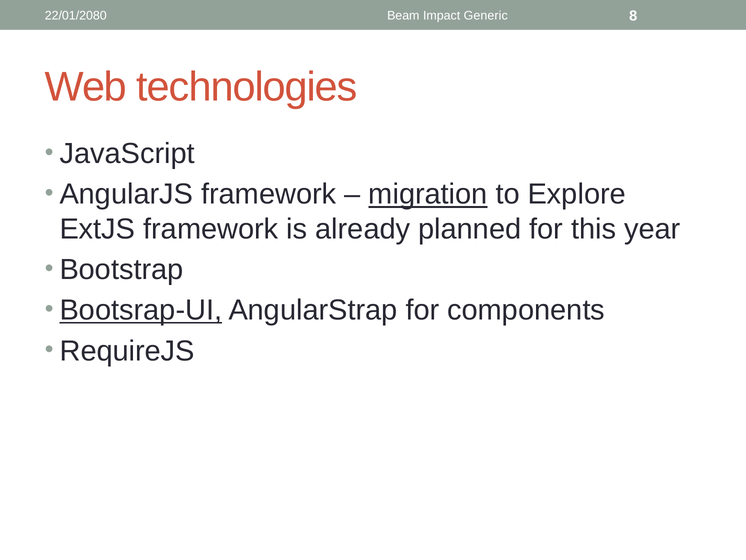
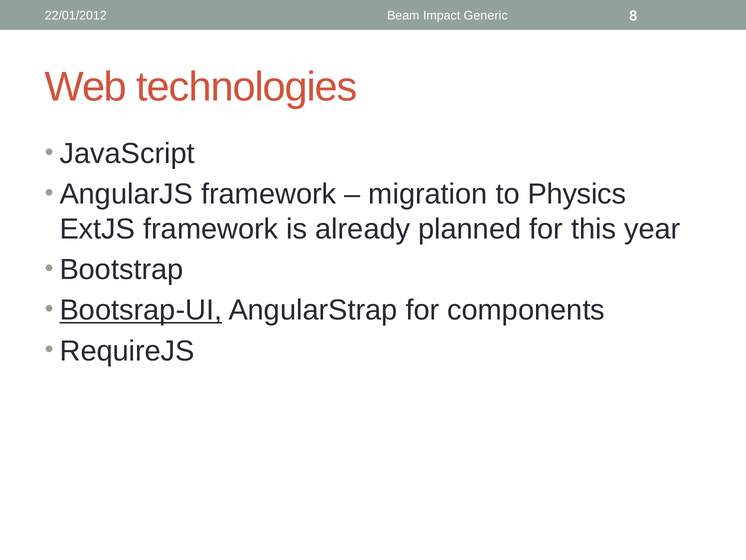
22/01/2080: 22/01/2080 -> 22/01/2012
migration underline: present -> none
Explore: Explore -> Physics
